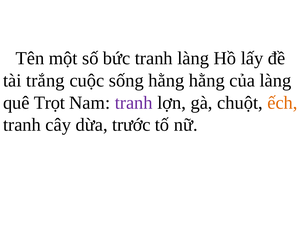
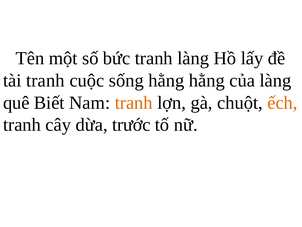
tài trắng: trắng -> tranh
Trọt: Trọt -> Biết
tranh at (134, 102) colour: purple -> orange
